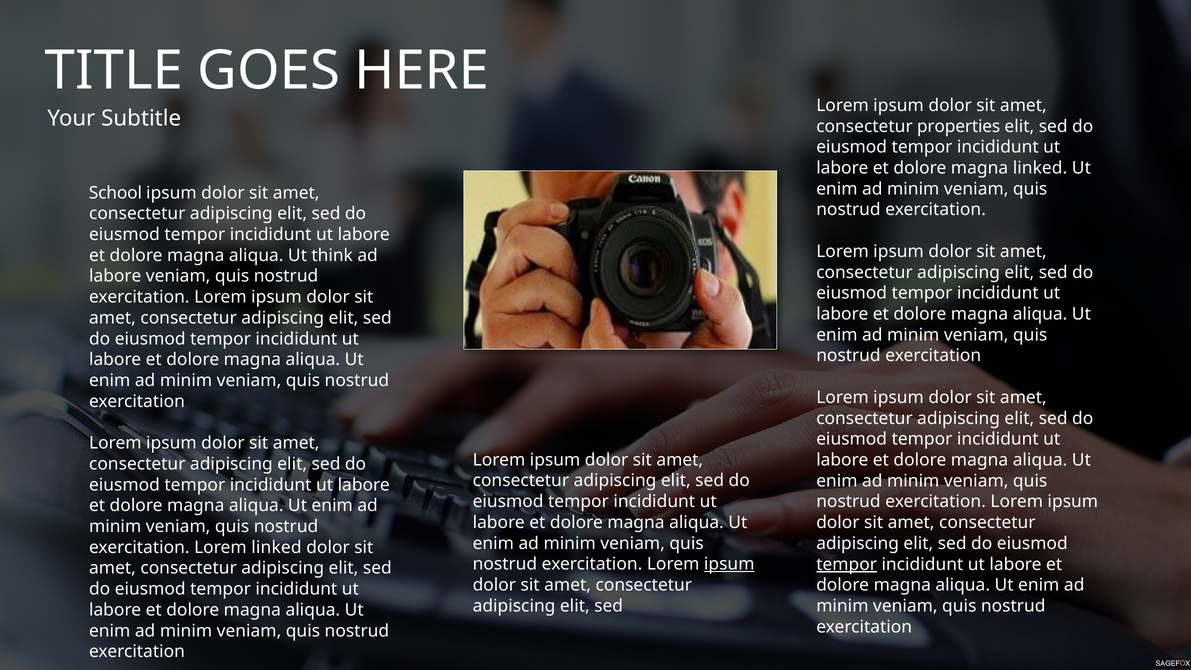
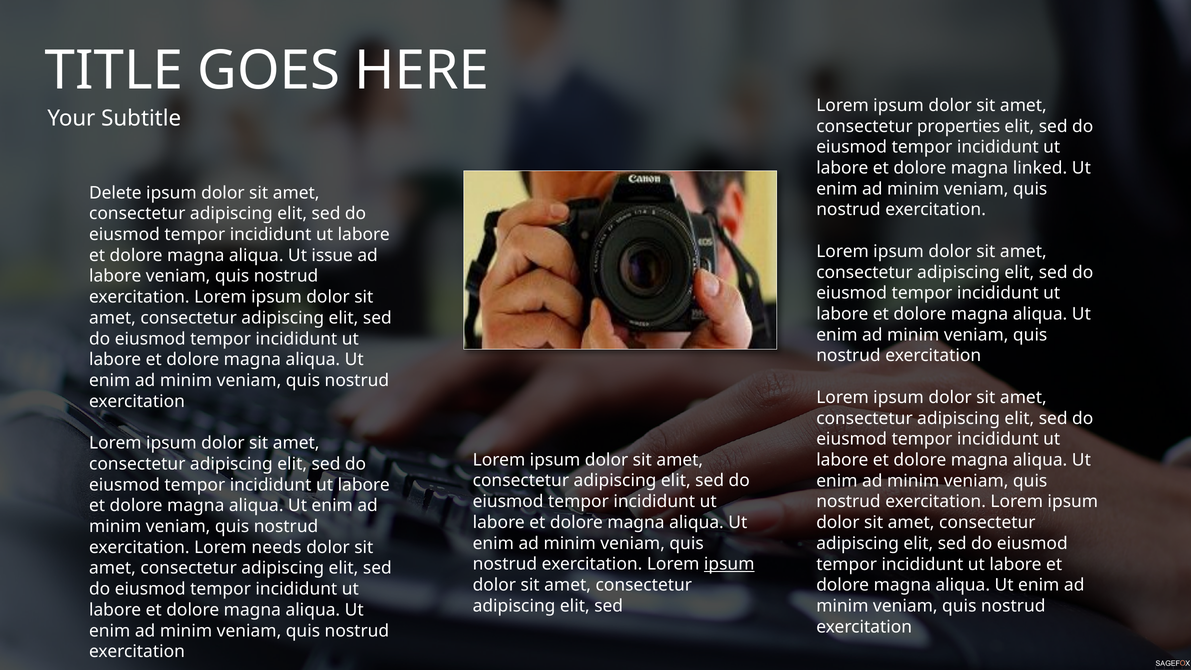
School: School -> Delete
think: think -> issue
Lorem linked: linked -> needs
tempor at (847, 564) underline: present -> none
